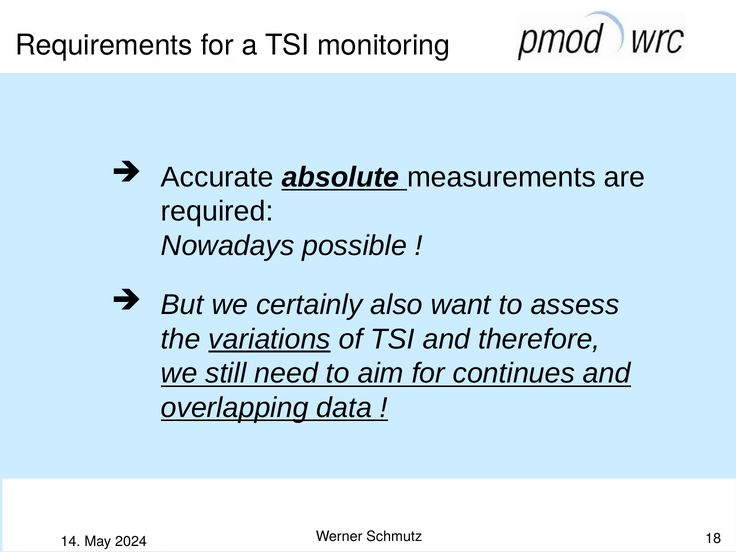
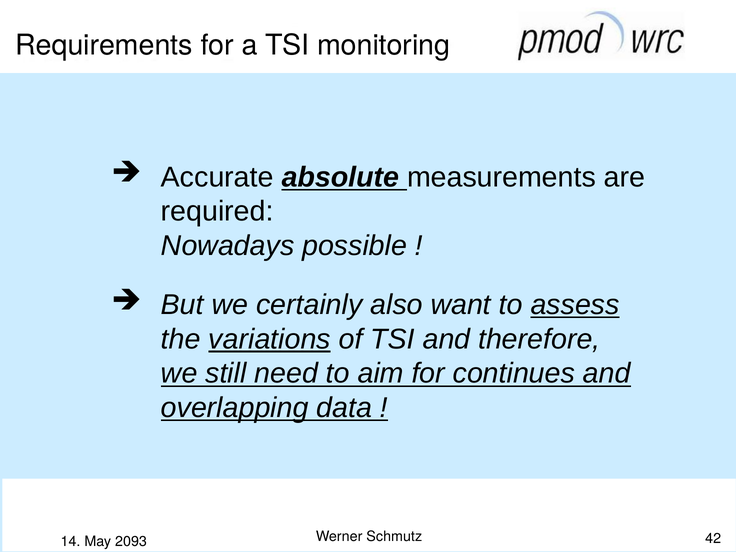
assess underline: none -> present
18: 18 -> 42
2024: 2024 -> 2093
